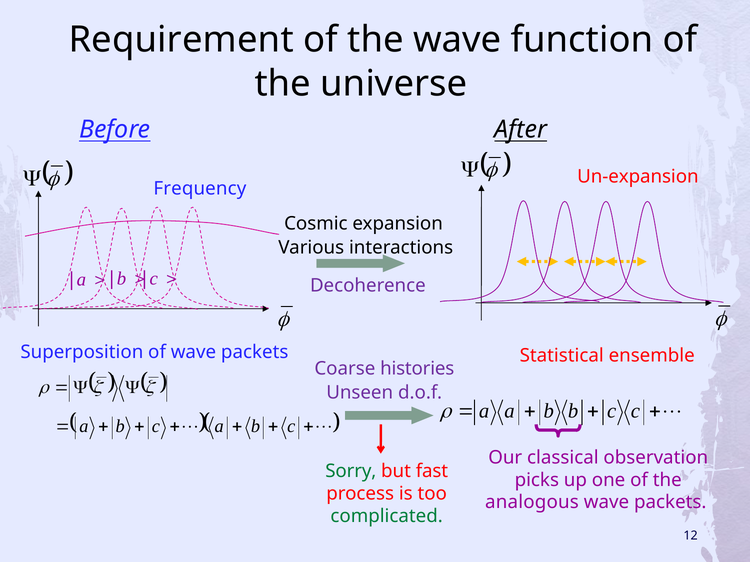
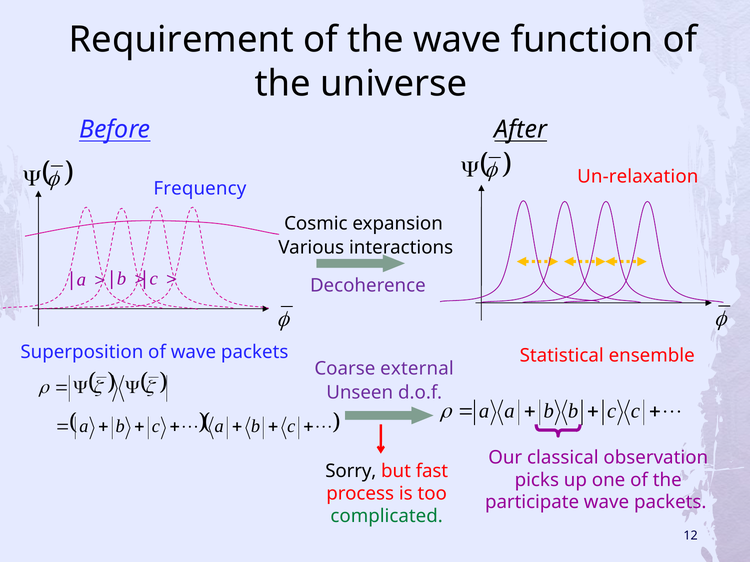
Un-expansion: Un-expansion -> Un-relaxation
histories: histories -> external
Sorry colour: green -> black
analogous: analogous -> participate
